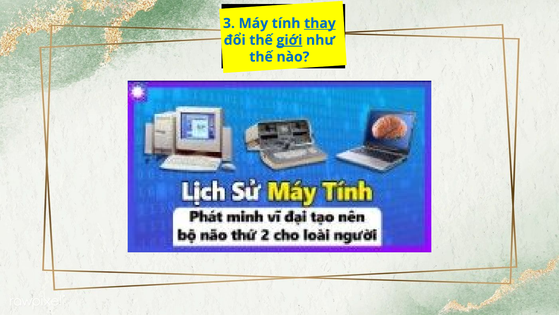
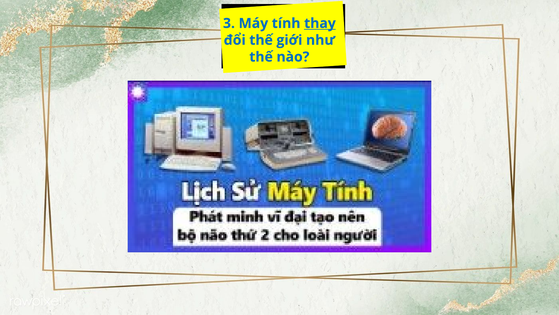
giới underline: present -> none
